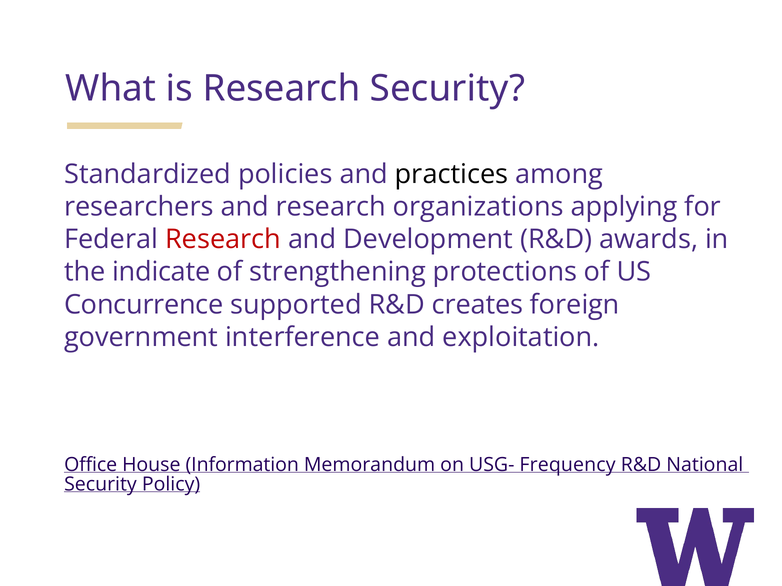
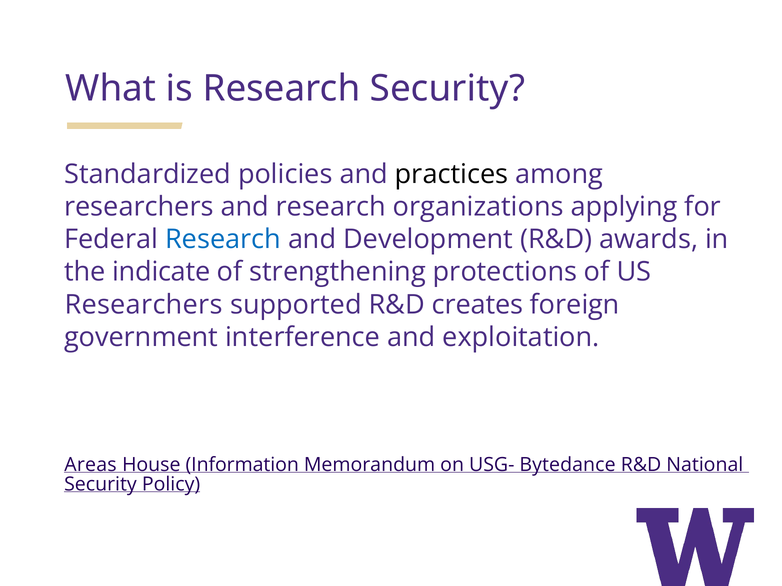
Research at (223, 240) colour: red -> blue
Concurrence at (144, 305): Concurrence -> Researchers
Office: Office -> Areas
Frequency: Frequency -> Bytedance
